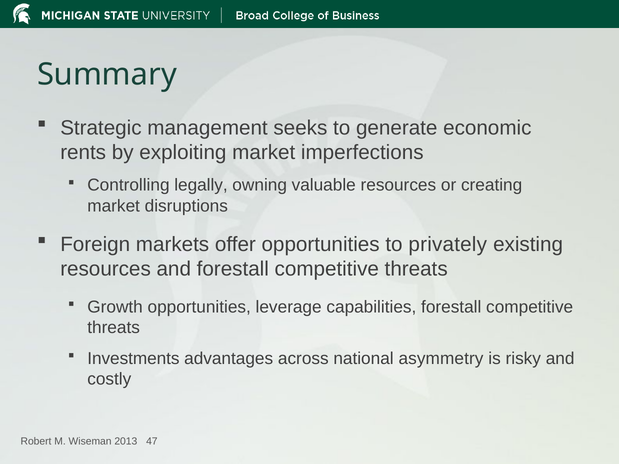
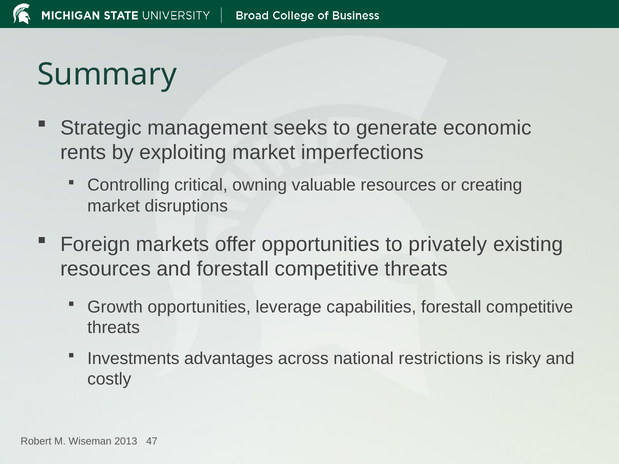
legally: legally -> critical
asymmetry: asymmetry -> restrictions
